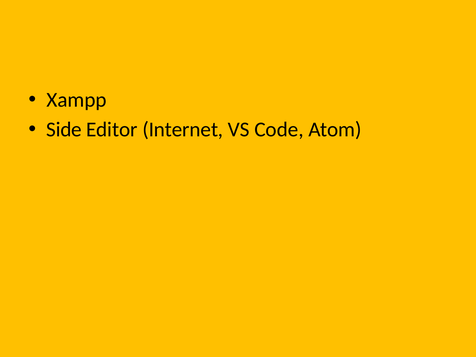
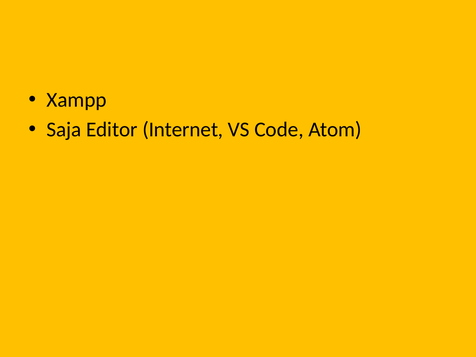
Side: Side -> Saja
